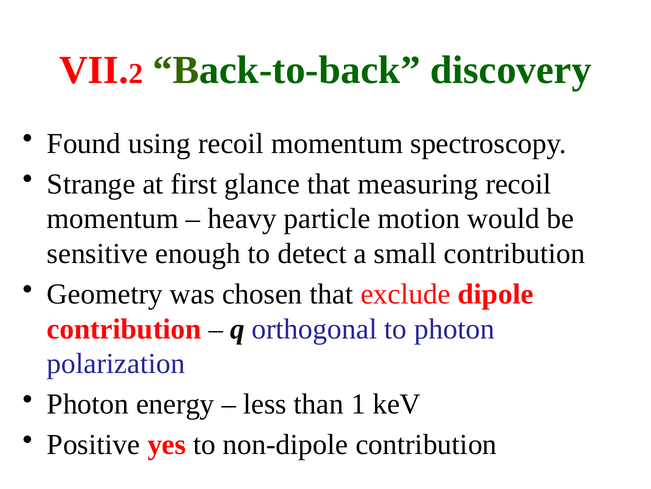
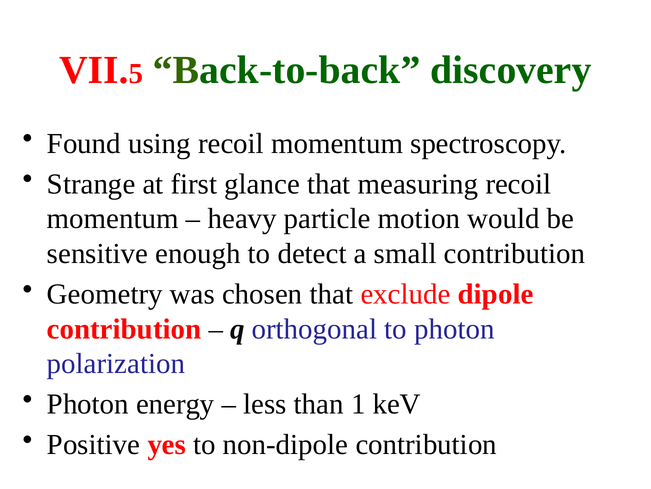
2: 2 -> 5
